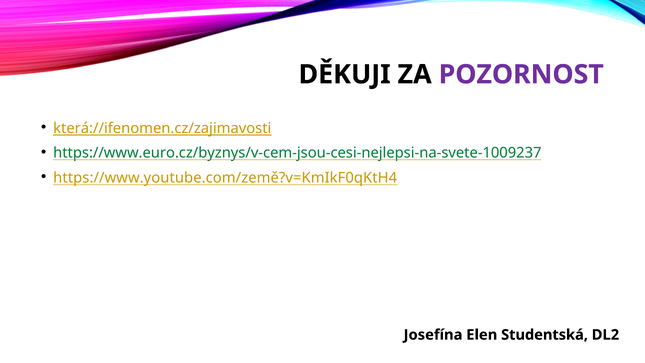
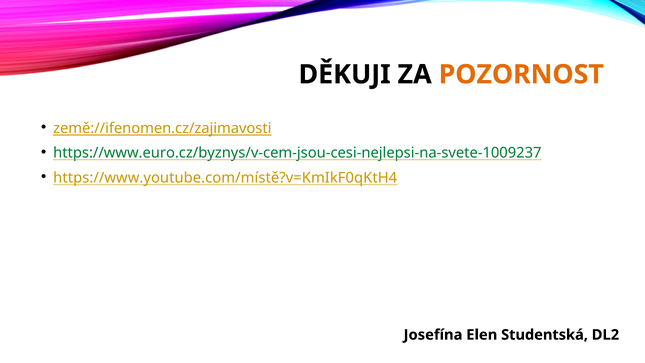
POZORNOST colour: purple -> orange
která://ifenomen.cz/zajimavosti: která://ifenomen.cz/zajimavosti -> země://ifenomen.cz/zajimavosti
https://www.youtube.com/země?v=KmIkF0qKtH4: https://www.youtube.com/země?v=KmIkF0qKtH4 -> https://www.youtube.com/místě?v=KmIkF0qKtH4
